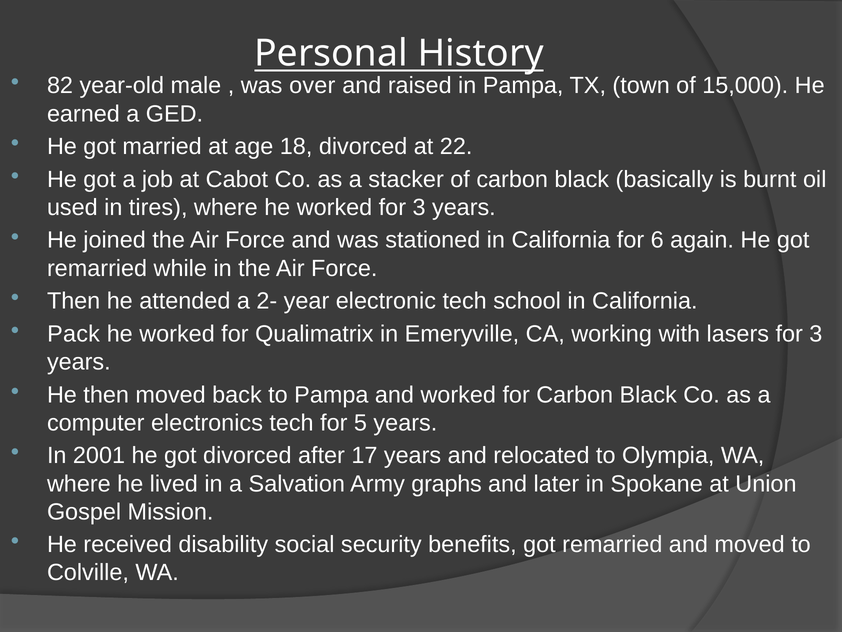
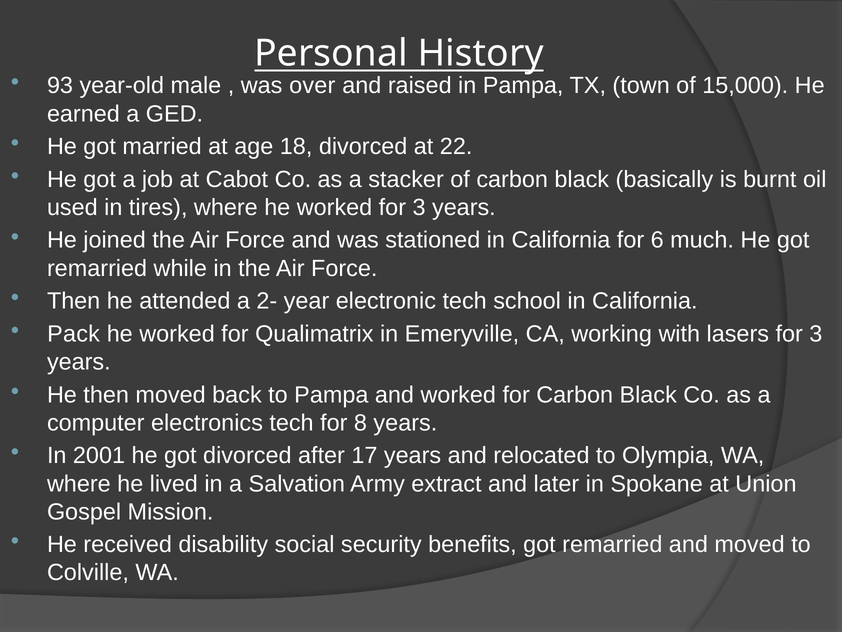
82: 82 -> 93
again: again -> much
5: 5 -> 8
graphs: graphs -> extract
